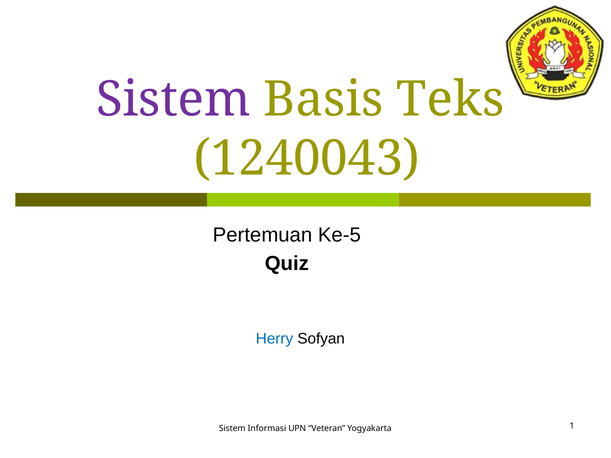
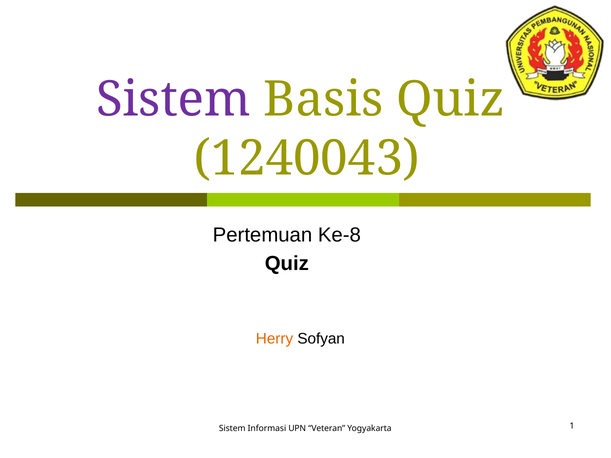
Basis Teks: Teks -> Quiz
Ke-5: Ke-5 -> Ke-8
Herry colour: blue -> orange
